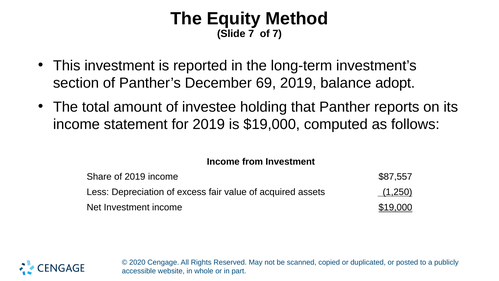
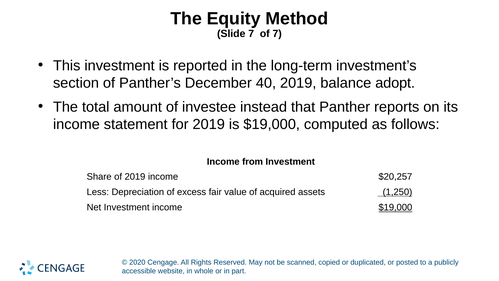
69: 69 -> 40
holding: holding -> instead
$87,557: $87,557 -> $20,257
